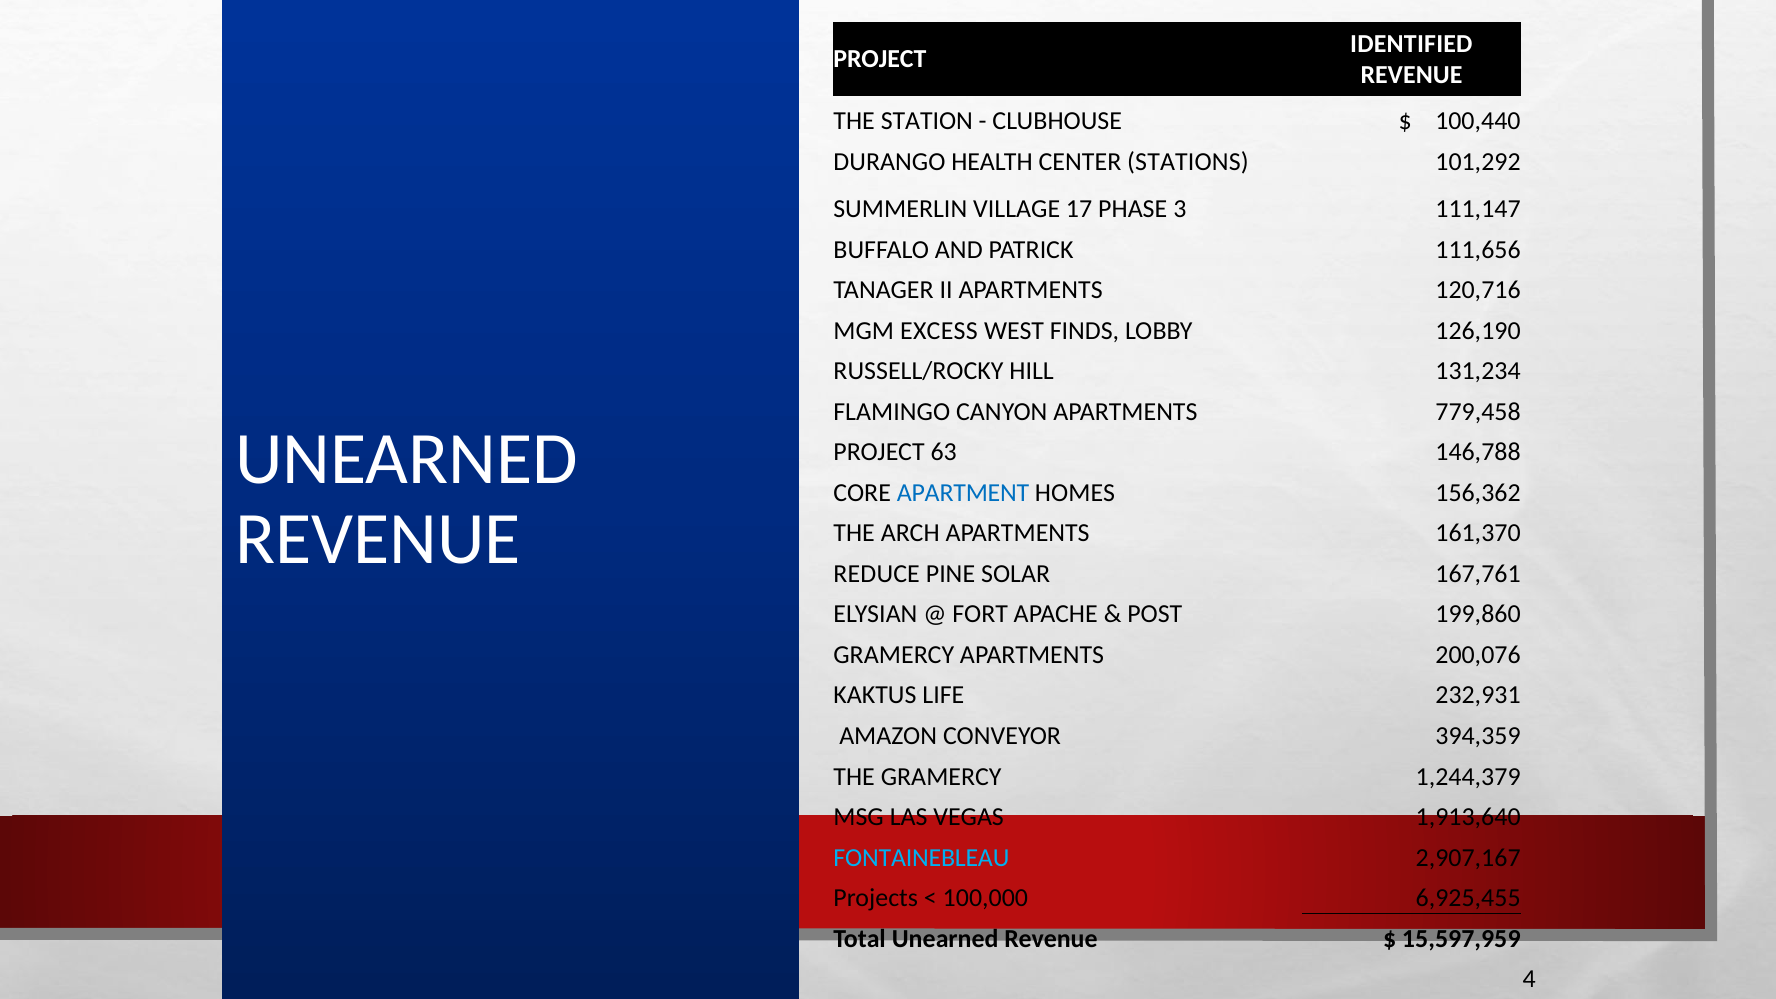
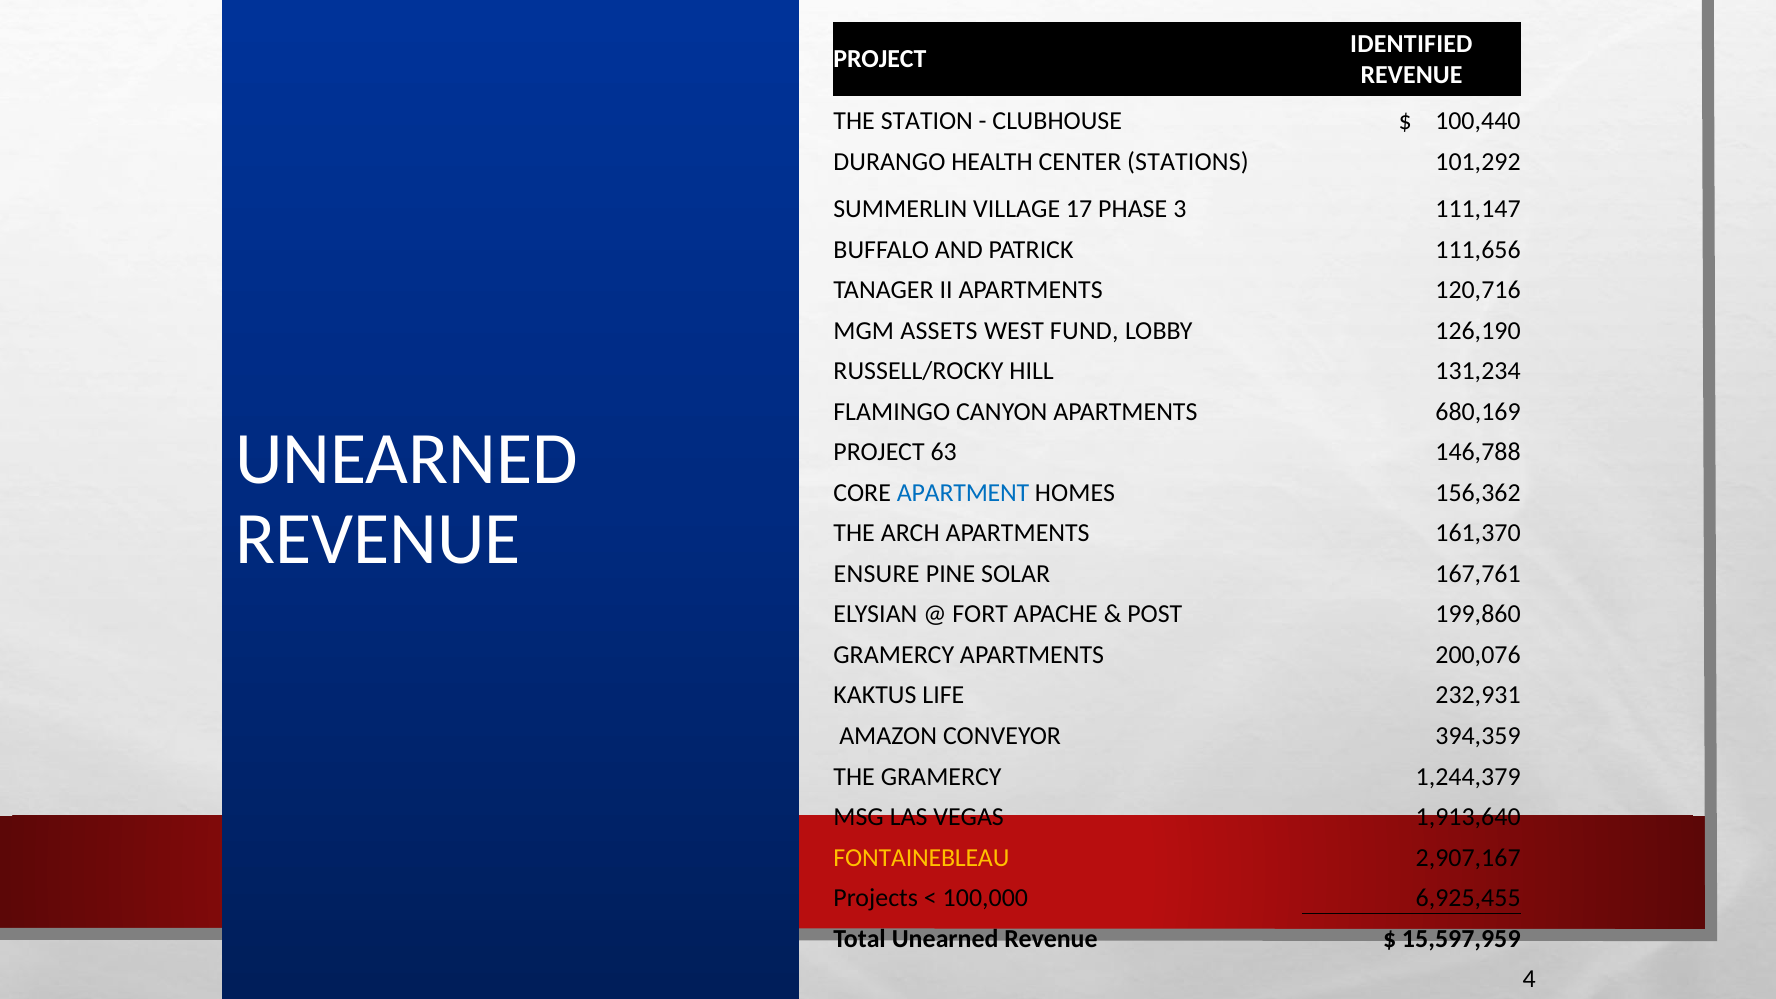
EXCESS: EXCESS -> ASSETS
FINDS: FINDS -> FUND
779,458: 779,458 -> 680,169
REDUCE: REDUCE -> ENSURE
FONTAINEBLEAU colour: light blue -> yellow
